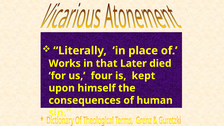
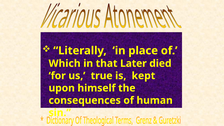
Works: Works -> Which
four: four -> true
